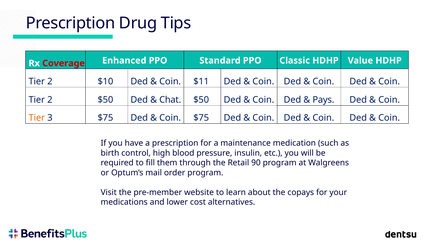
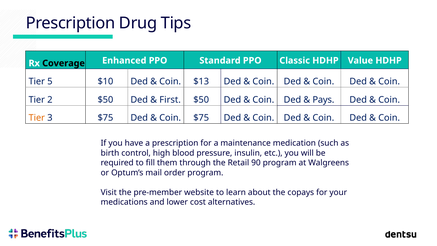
Coverage colour: red -> black
2 at (50, 81): 2 -> 5
$11: $11 -> $13
Chat: Chat -> First
